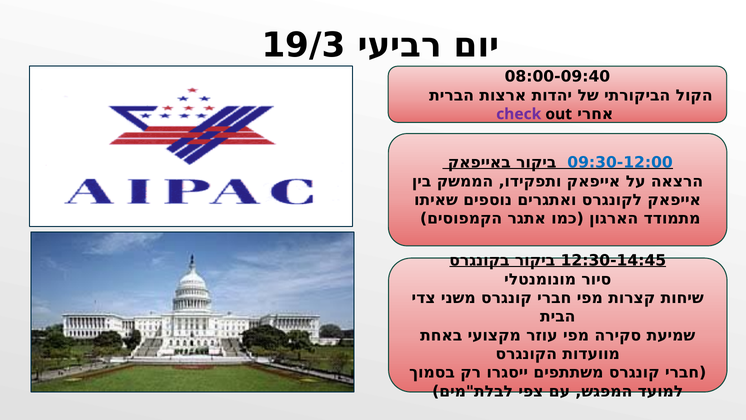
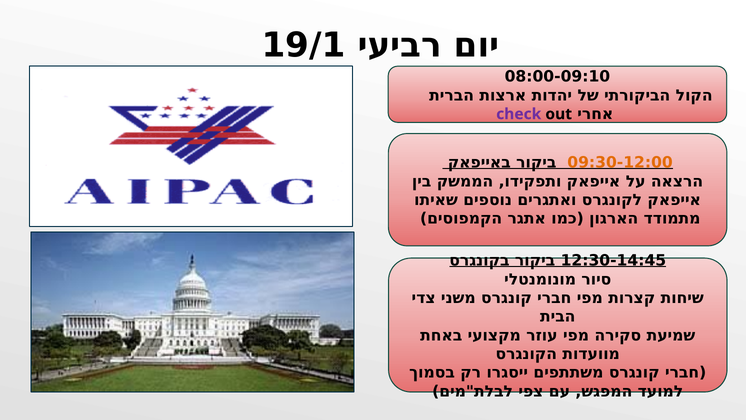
19/3: 19/3 -> 19/1
08:00-09:40: 08:00-09:40 -> 08:00-09:10
09:30-12:00 colour: blue -> orange
